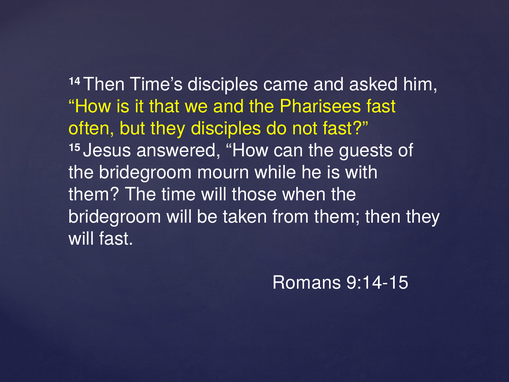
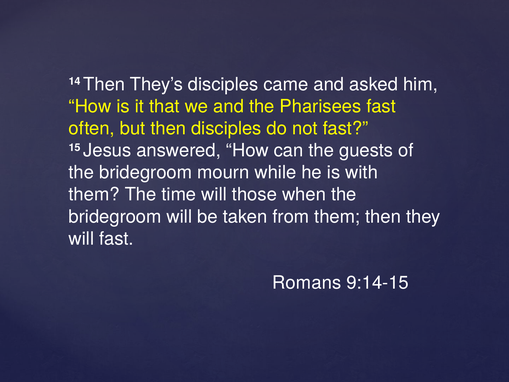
Time’s: Time’s -> They’s
but they: they -> then
